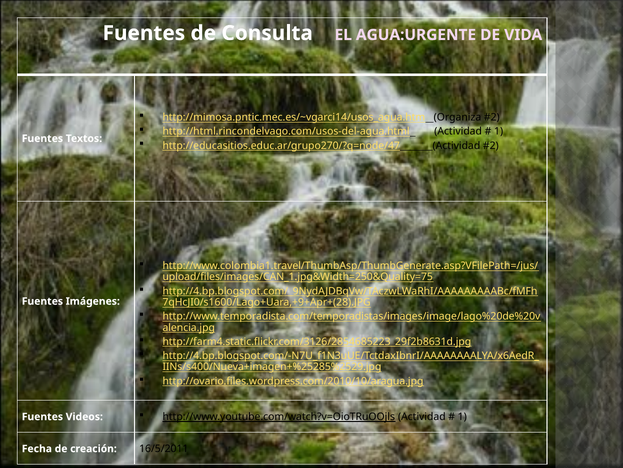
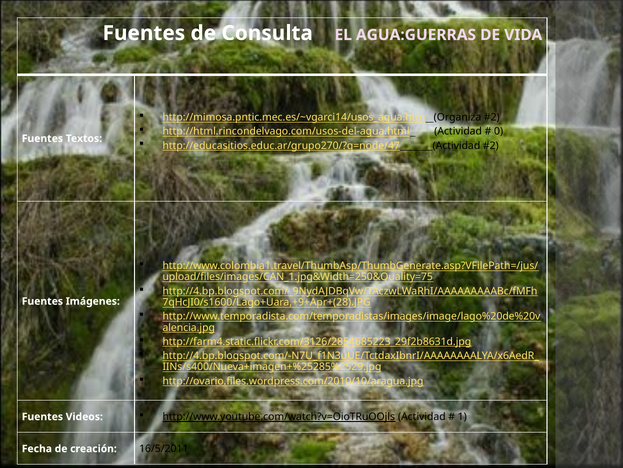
AGUA:URGENTE: AGUA:URGENTE -> AGUA:GUERRAS
1 at (499, 131): 1 -> 0
